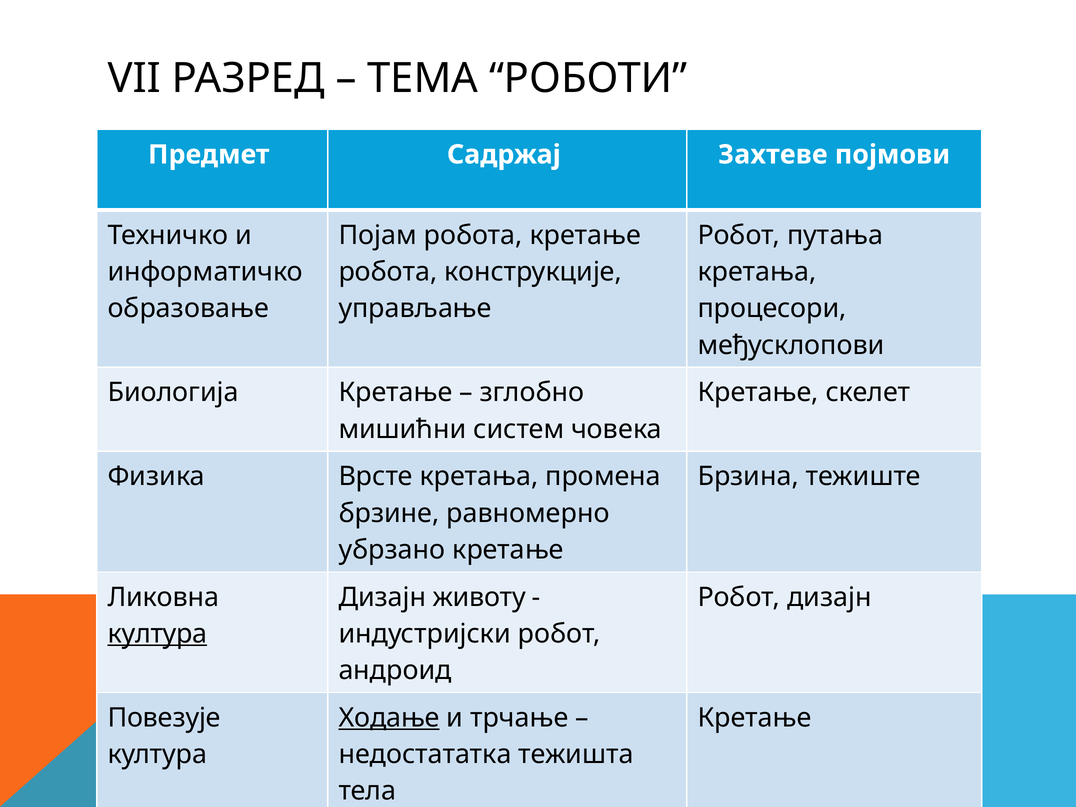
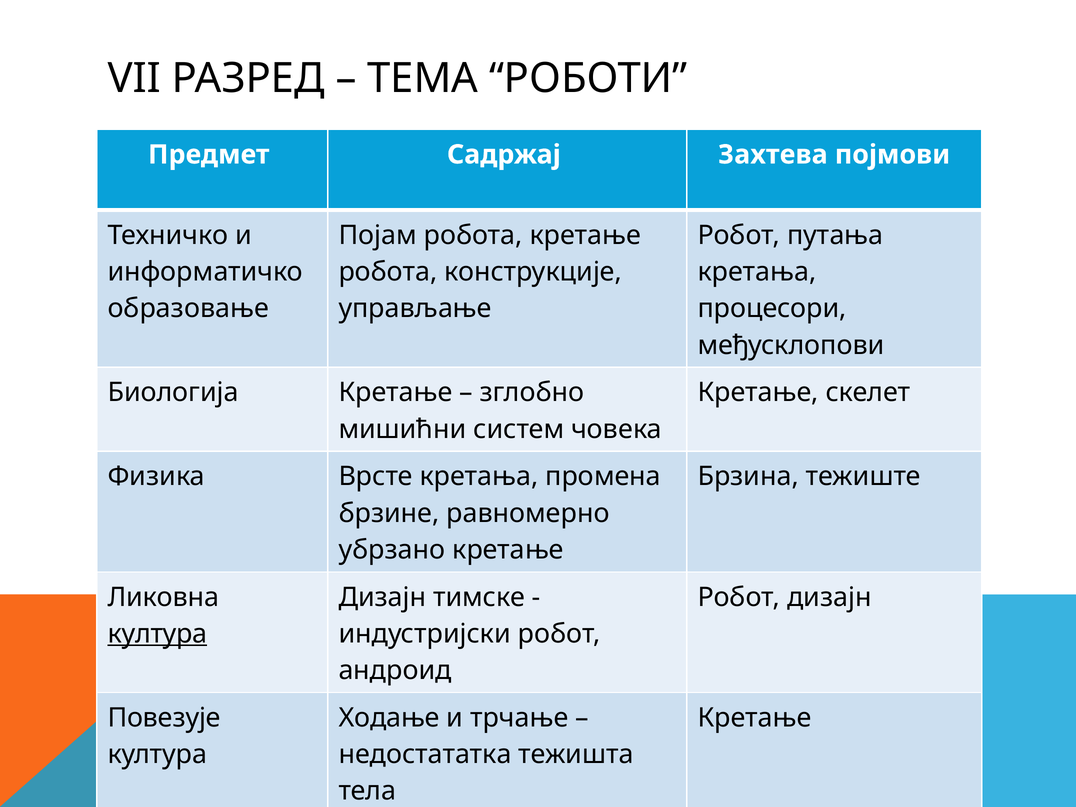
Захтеве: Захтеве -> Захтева
животу: животу -> тимске
Ходање underline: present -> none
